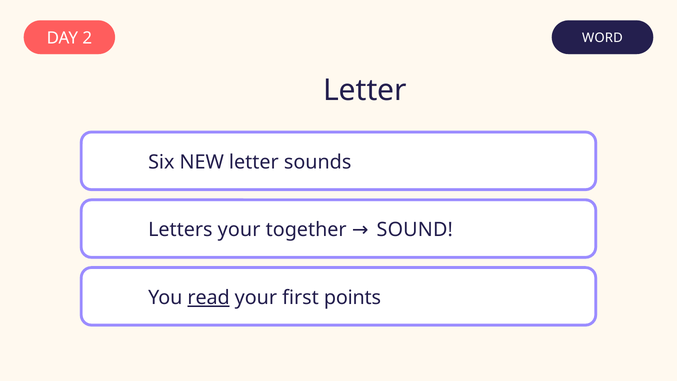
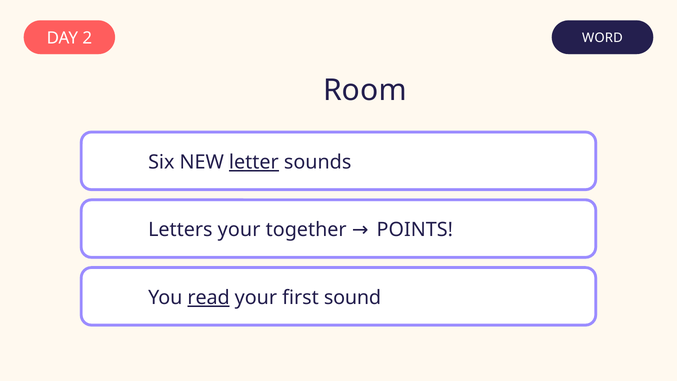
Letter at (365, 90): Letter -> Room
letter at (254, 162) underline: none -> present
SOUND: SOUND -> POINTS
points: points -> sound
